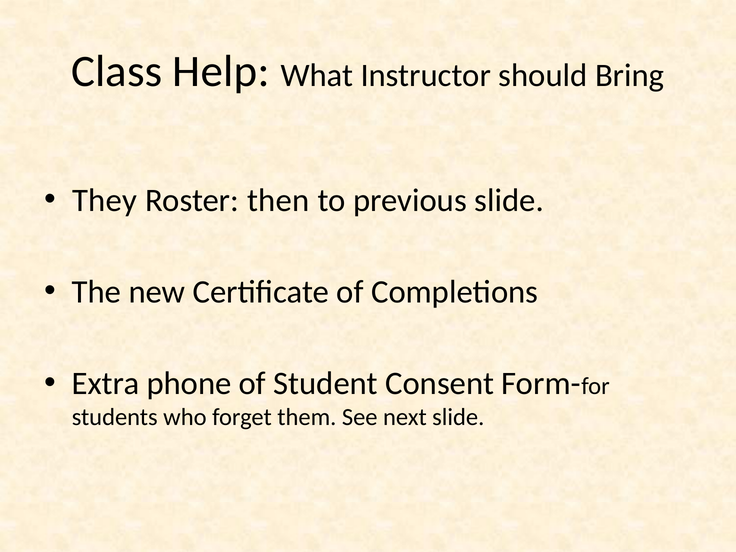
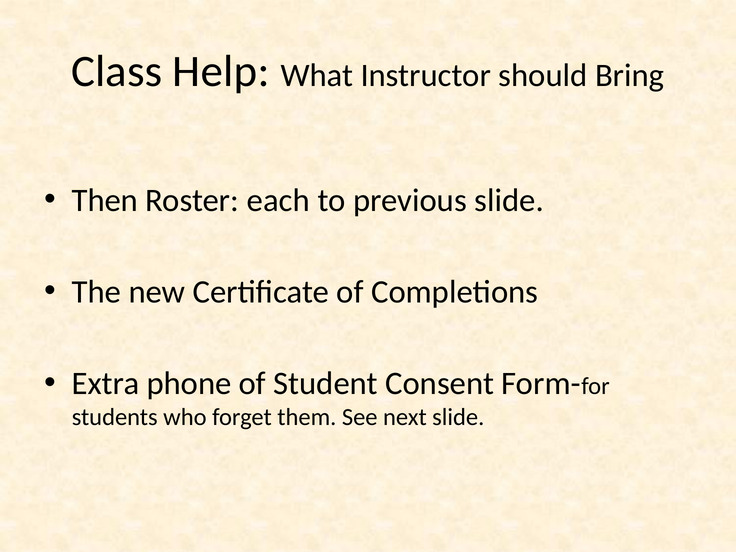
They: They -> Then
then: then -> each
